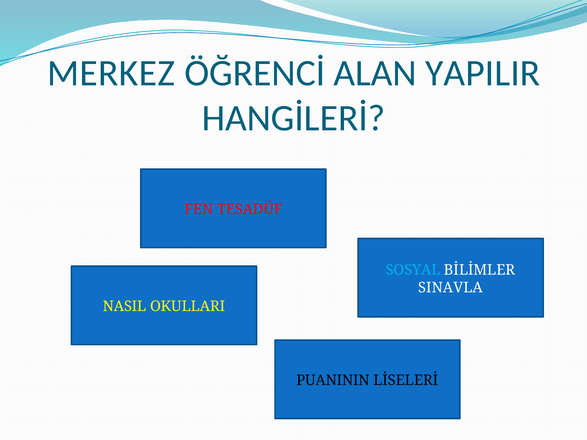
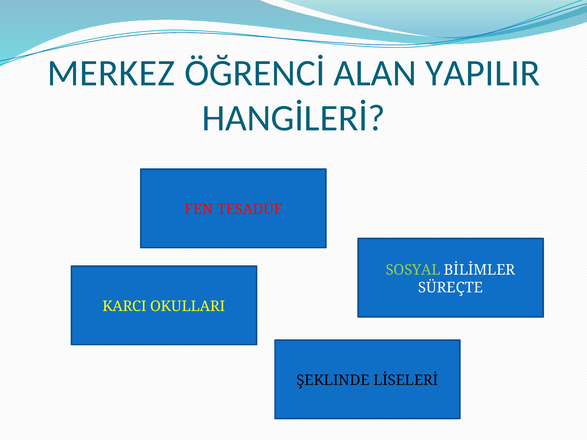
SOSYAL colour: light blue -> light green
SINAVLA: SINAVLA -> SÜREÇTE
NASIL: NASIL -> KARCI
PUANININ: PUANININ -> ŞEKLINDE
